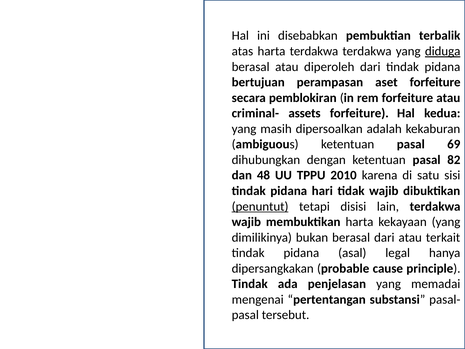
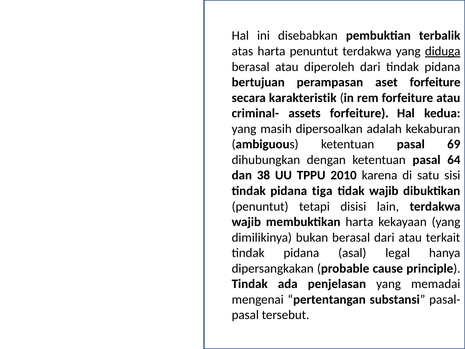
harta terdakwa: terdakwa -> penuntut
pemblokiran: pemblokiran -> karakteristik
82: 82 -> 64
48: 48 -> 38
hari: hari -> tiga
penuntut at (260, 206) underline: present -> none
